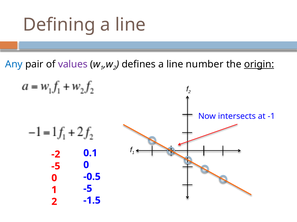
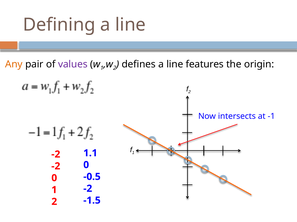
Any colour: blue -> orange
number: number -> features
origin underline: present -> none
0.1: 0.1 -> 1.1
-5 at (56, 167): -5 -> -2
-5 at (88, 189): -5 -> -2
